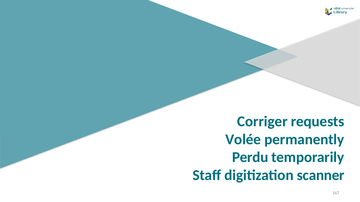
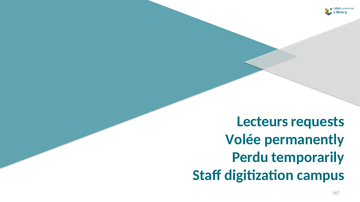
Corriger: Corriger -> Lecteurs
scanner: scanner -> campus
